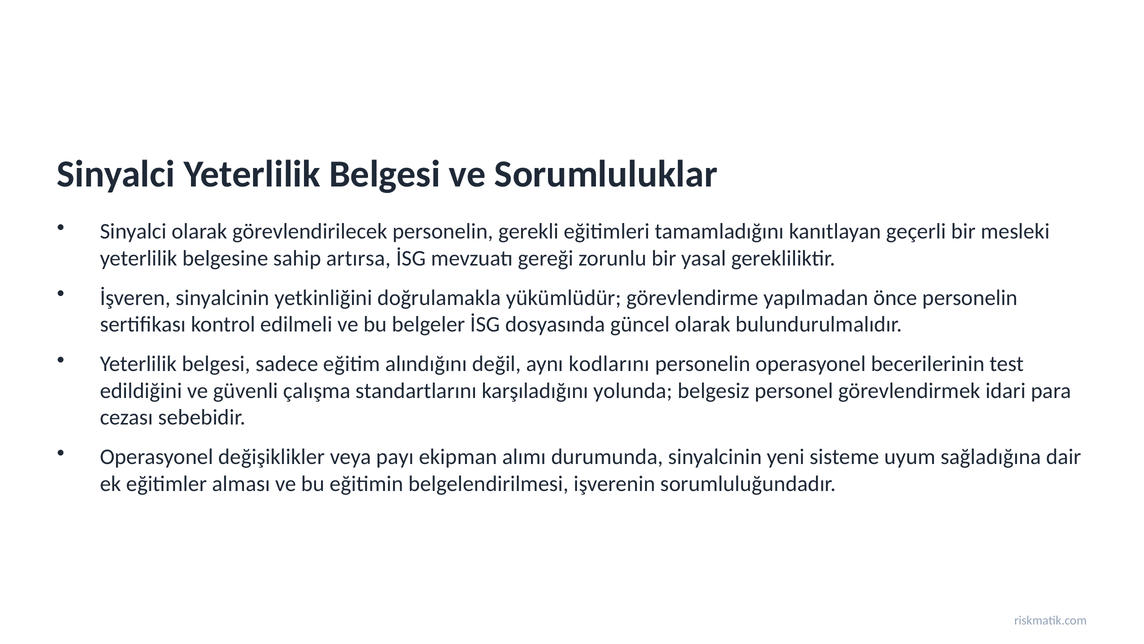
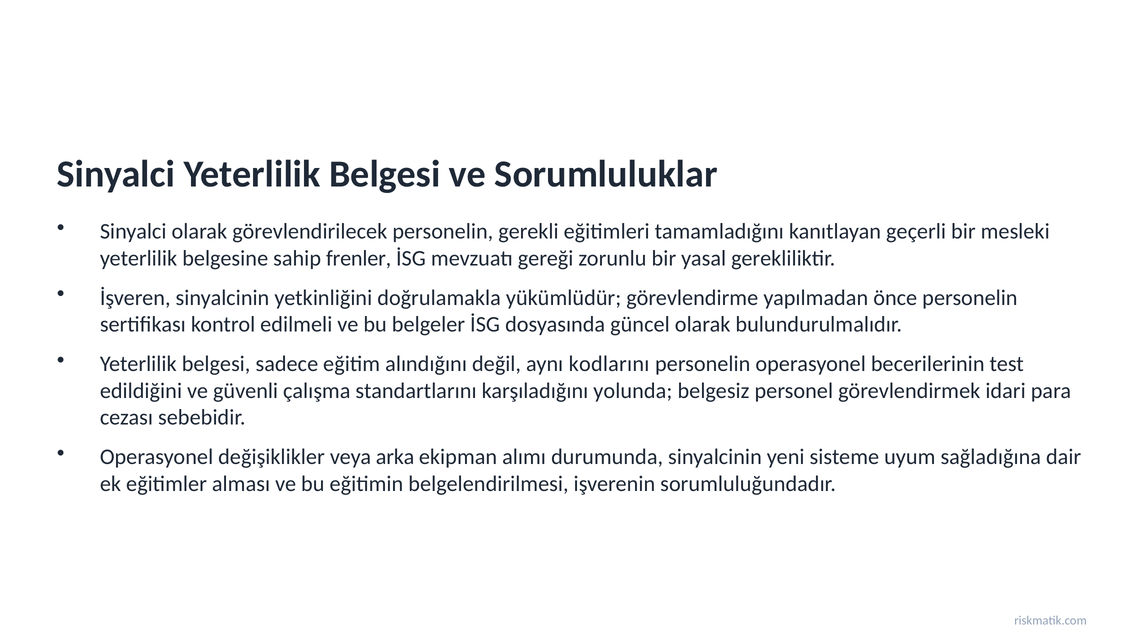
artırsa: artırsa -> frenler
payı: payı -> arka
